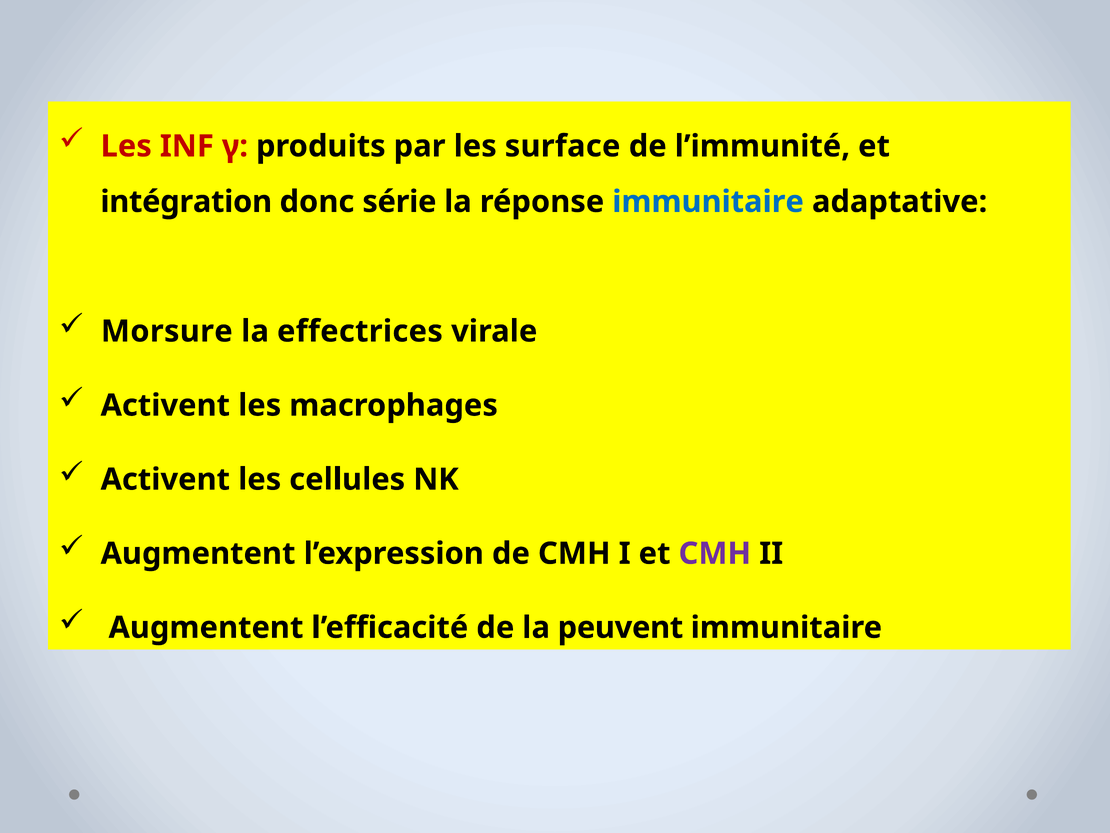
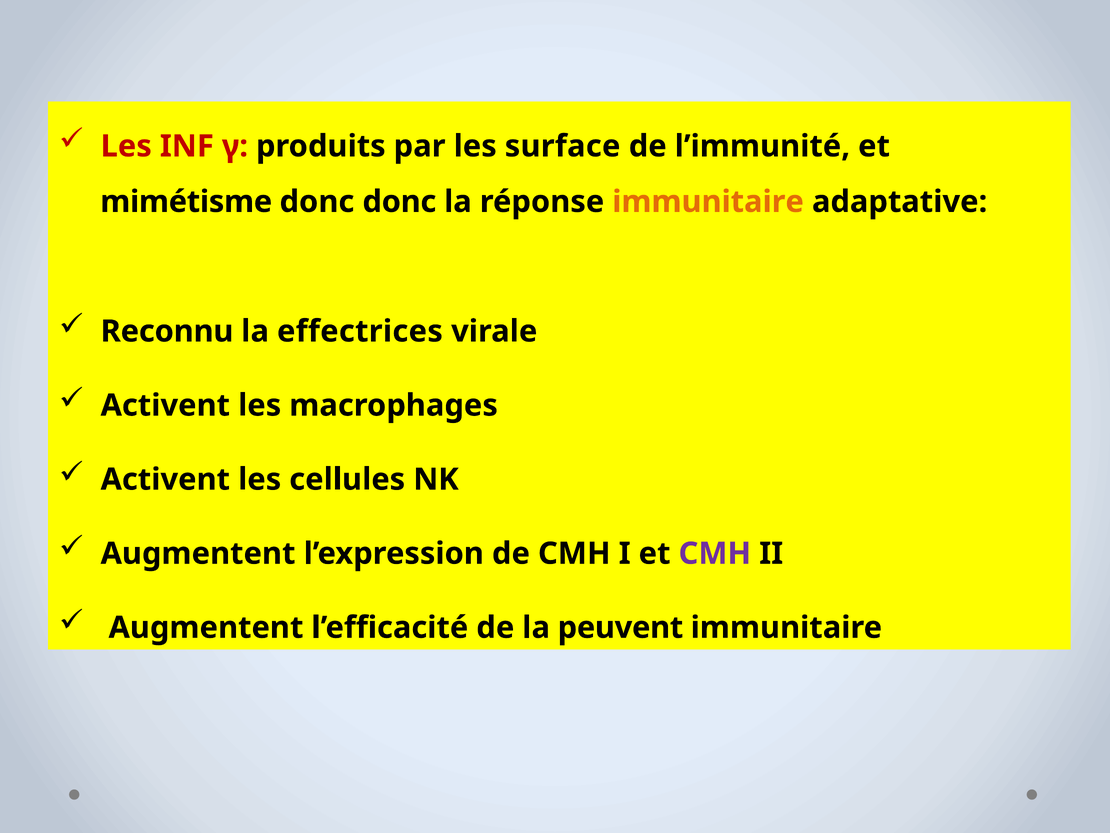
intégration: intégration -> mimétisme
donc série: série -> donc
immunitaire at (708, 202) colour: blue -> orange
Morsure: Morsure -> Reconnu
